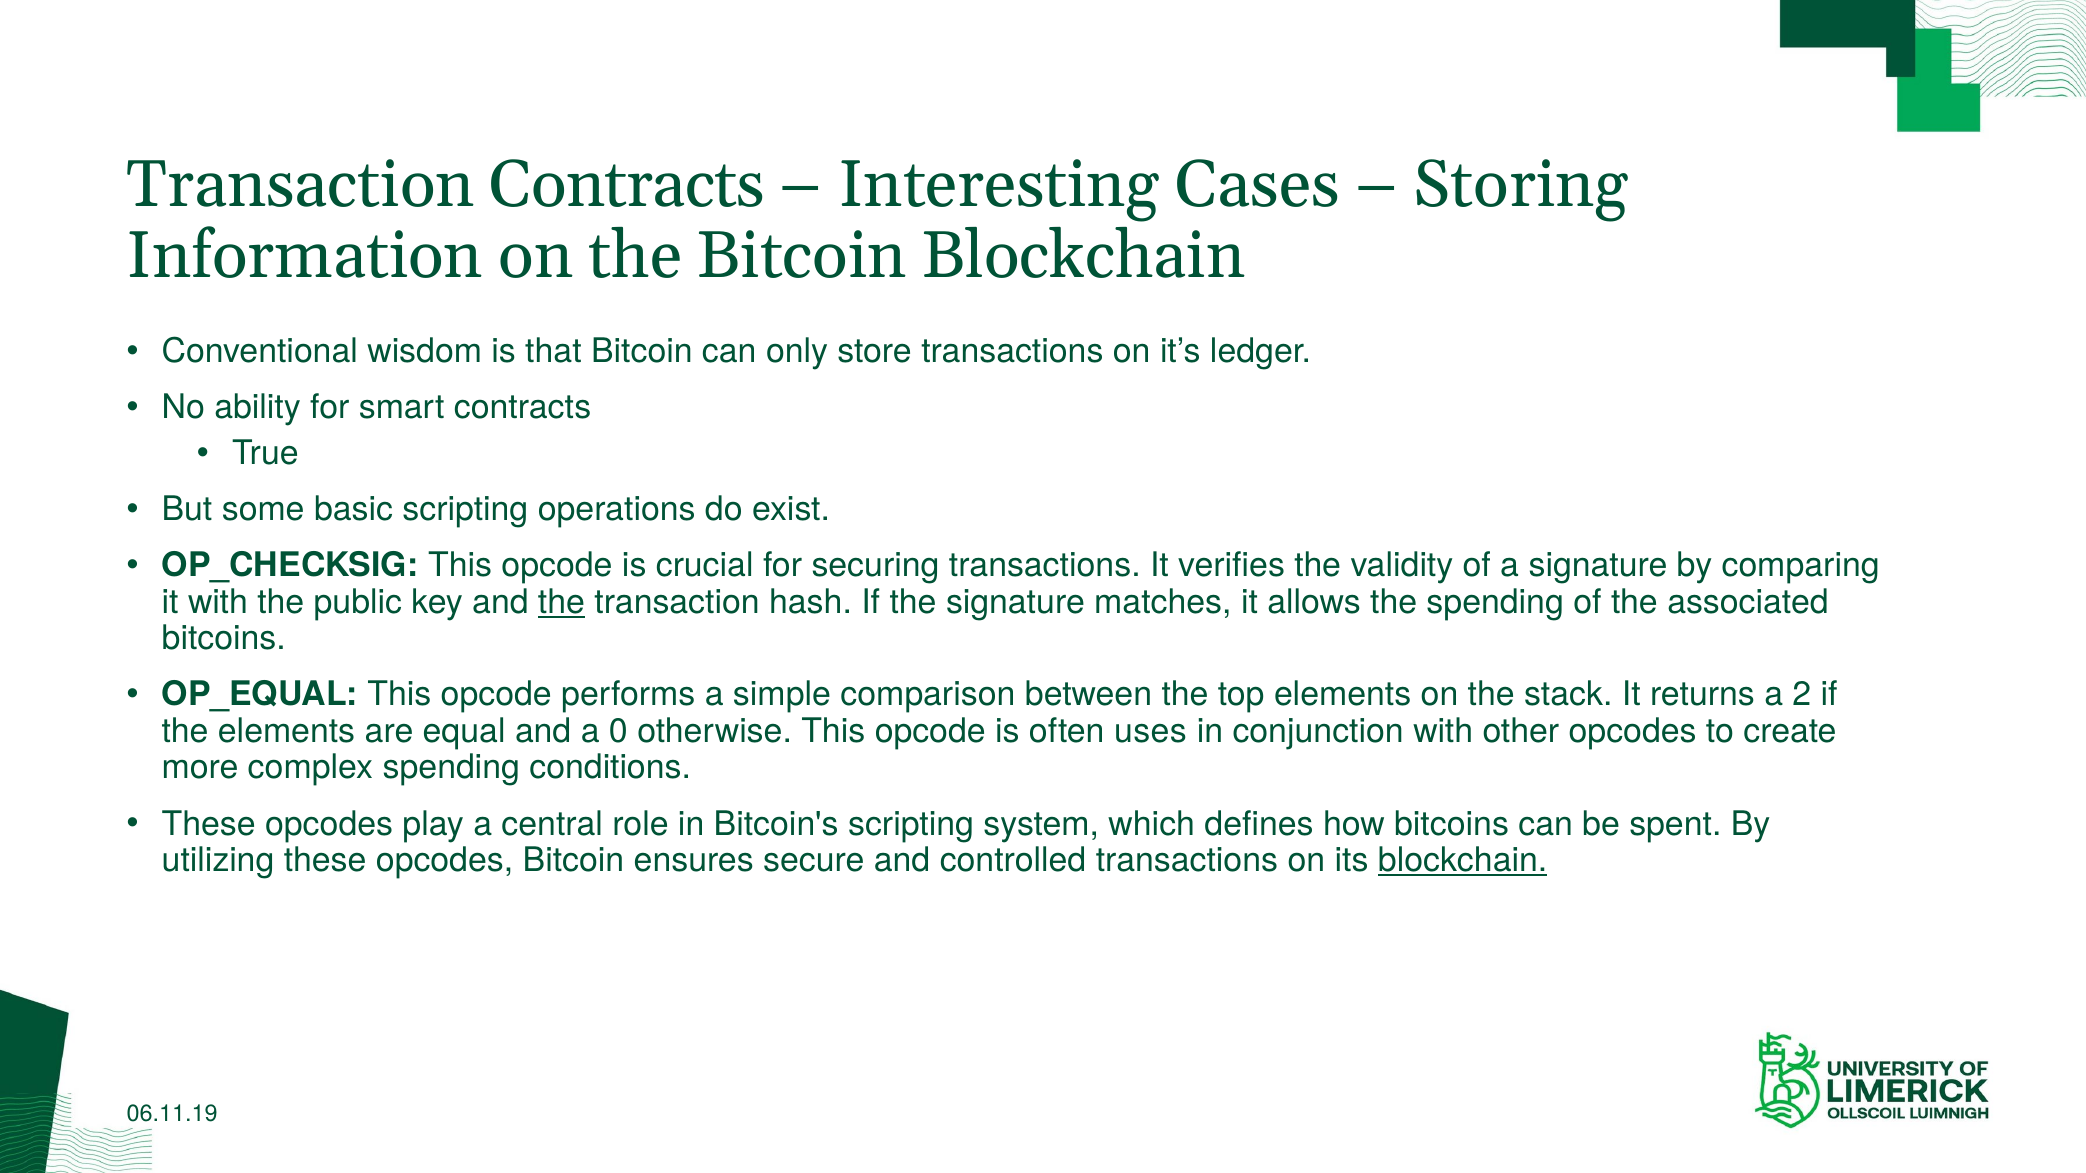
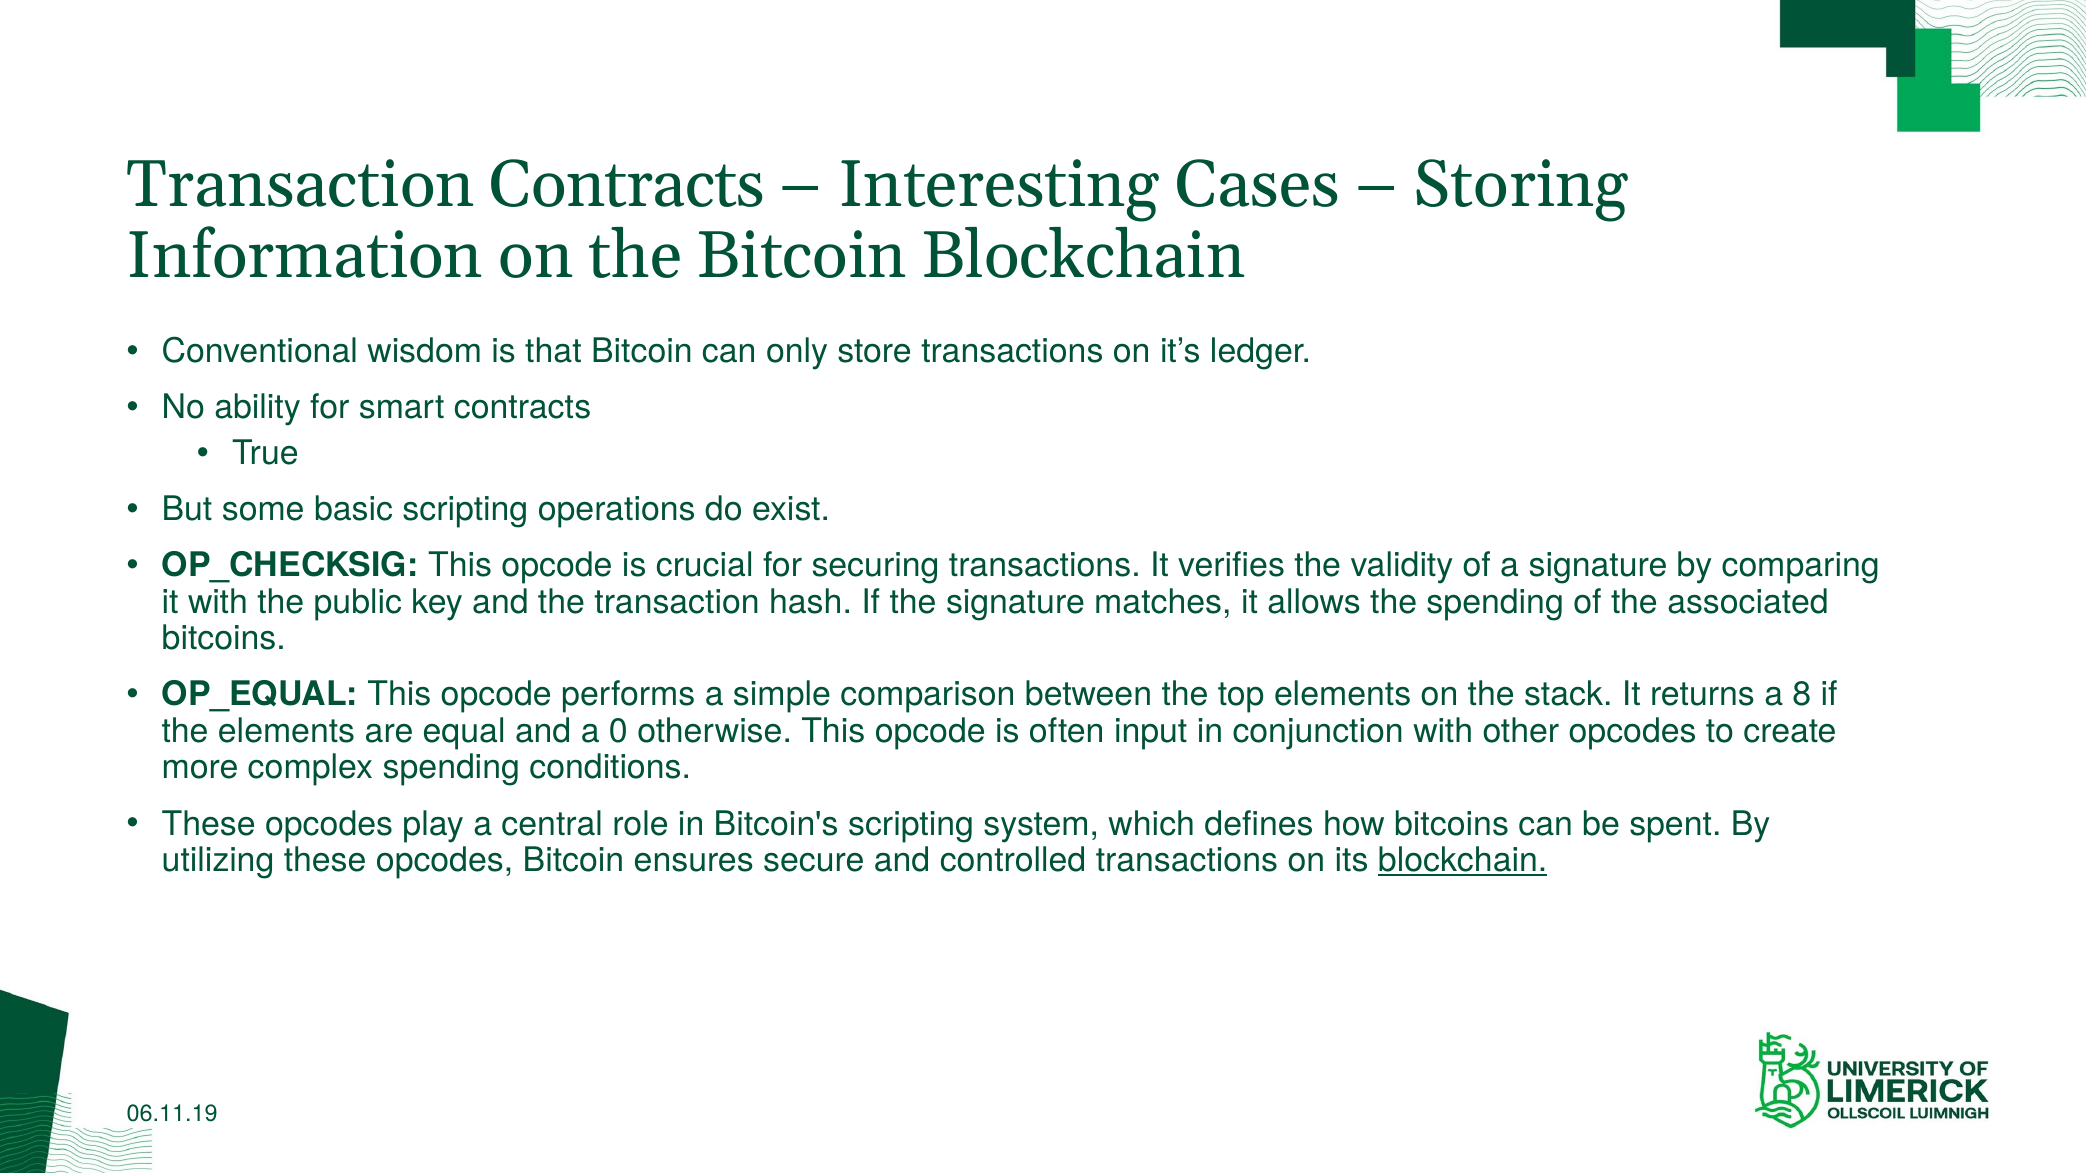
the at (561, 602) underline: present -> none
2: 2 -> 8
uses: uses -> input
